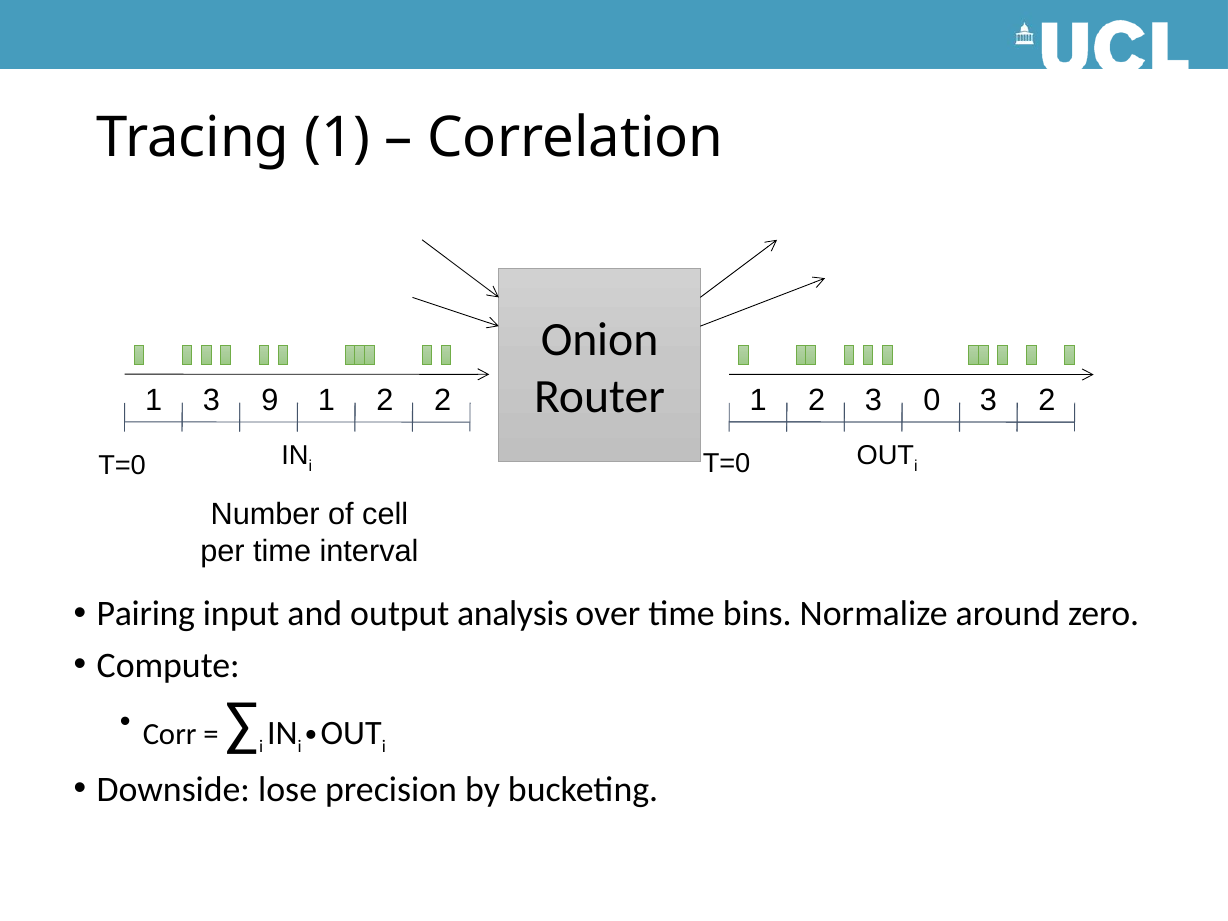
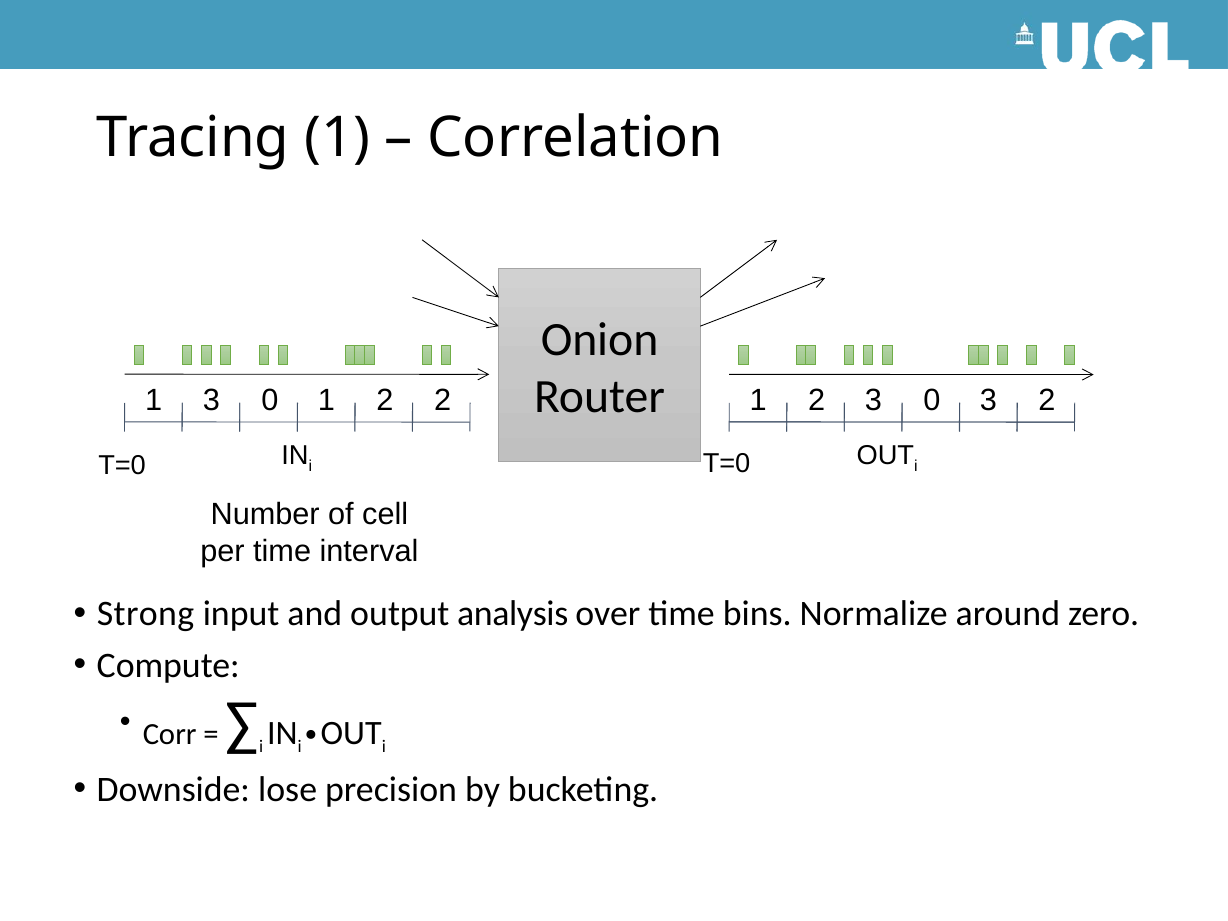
1 3 9: 9 -> 0
Pairing: Pairing -> Strong
